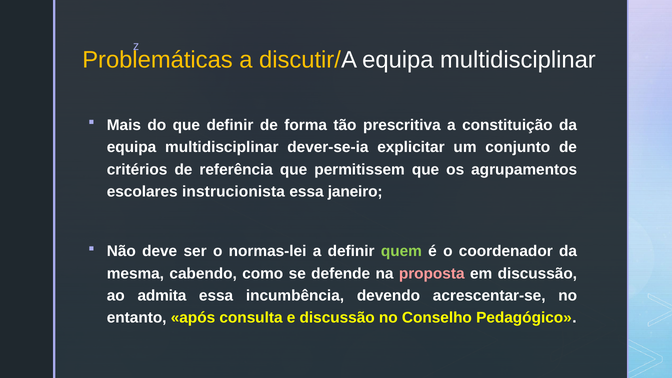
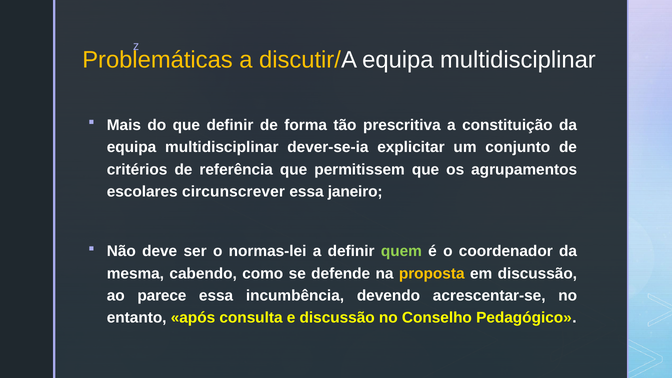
instrucionista: instrucionista -> circunscrever
proposta colour: pink -> yellow
admita: admita -> parece
